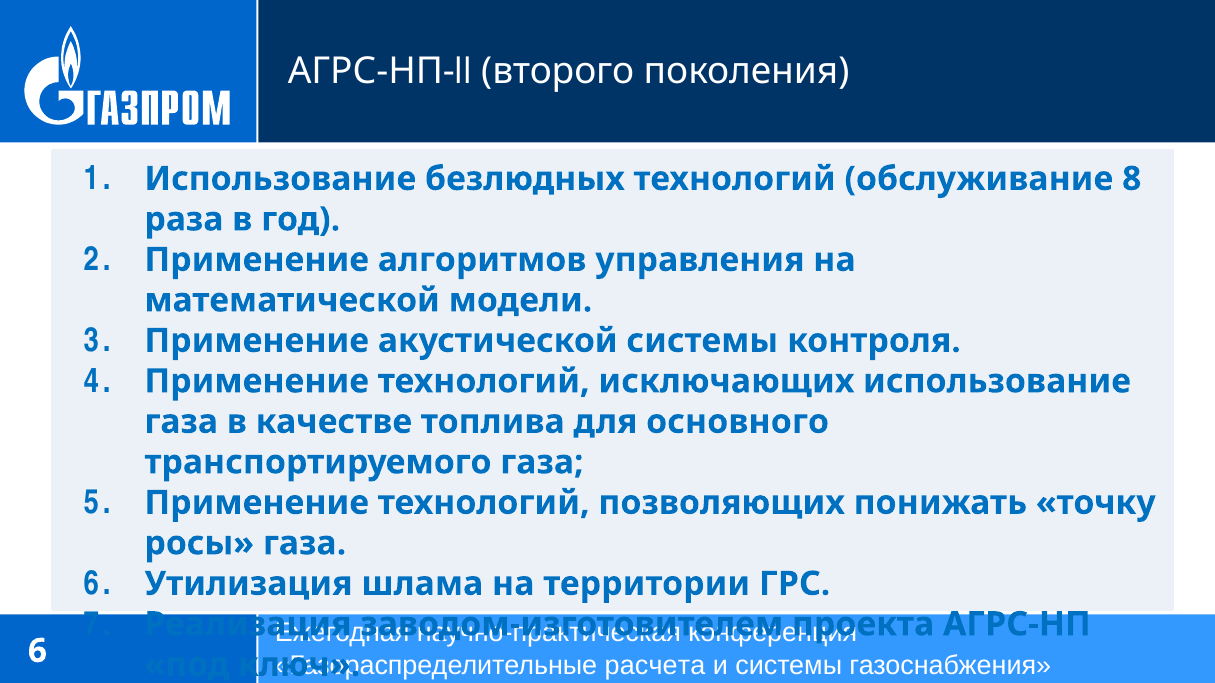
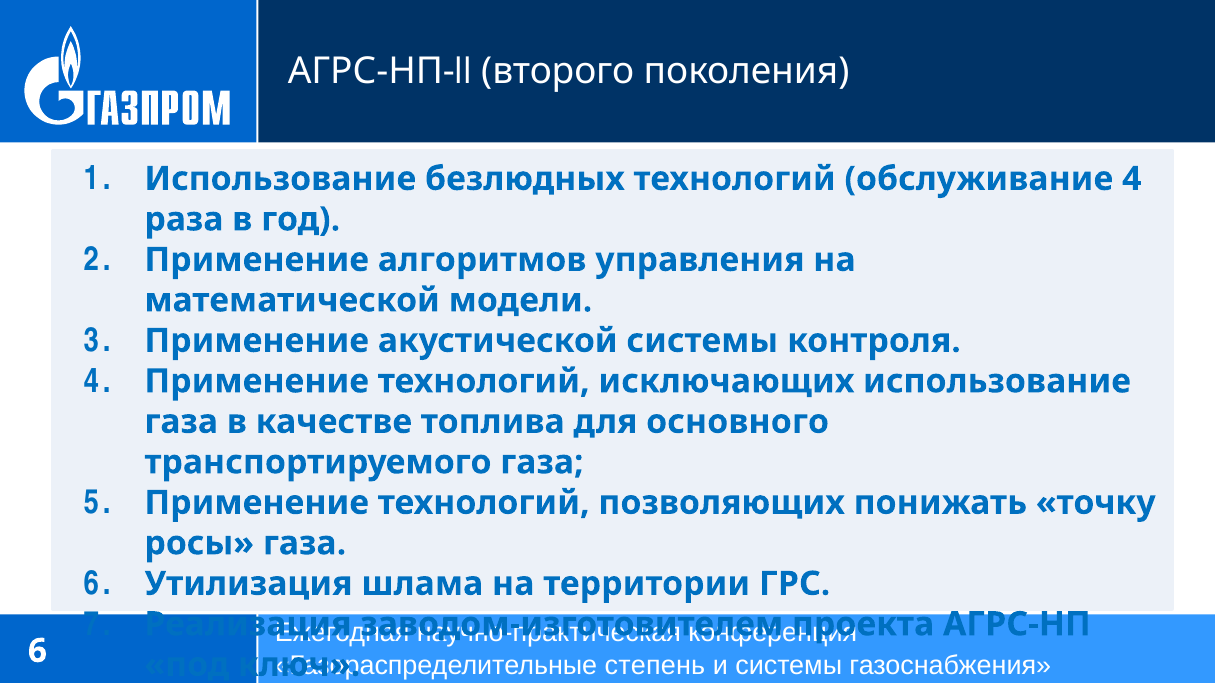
обслуживание 8: 8 -> 4
расчета: расчета -> степень
